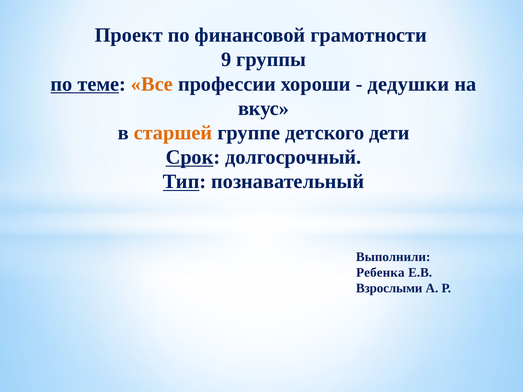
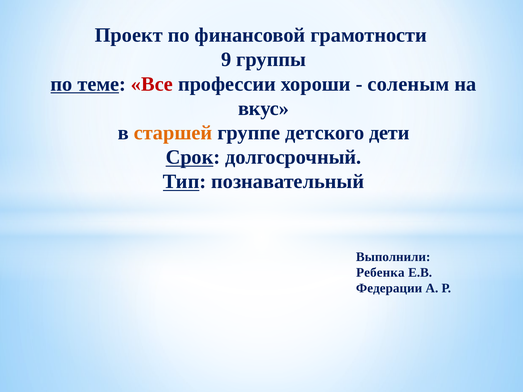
Все colour: orange -> red
дедушки: дедушки -> соленым
Взрослыми: Взрослыми -> Федерации
